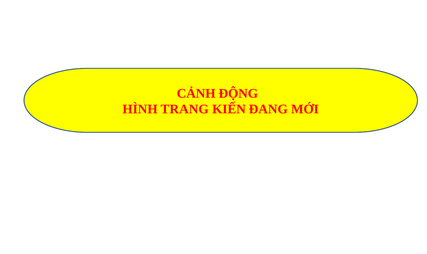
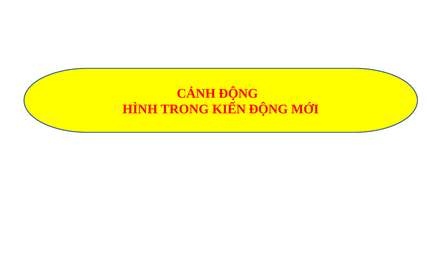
TRANG: TRANG -> TRONG
KIẾN ĐANG: ĐANG -> ĐỘNG
